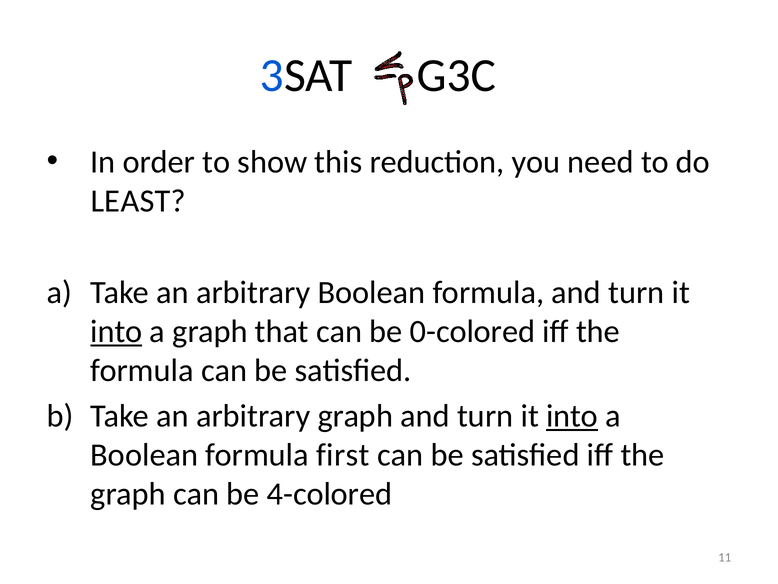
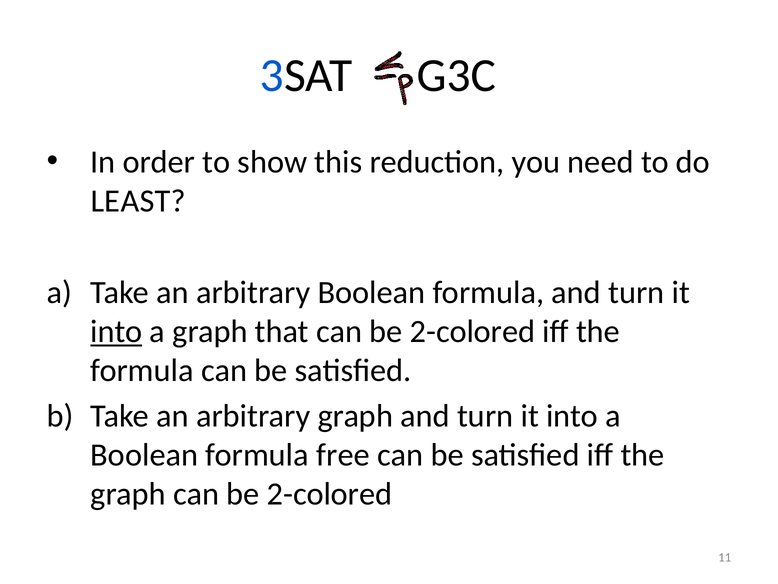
that can be 0-colored: 0-colored -> 2-colored
into at (572, 416) underline: present -> none
first: first -> free
graph can be 4-colored: 4-colored -> 2-colored
